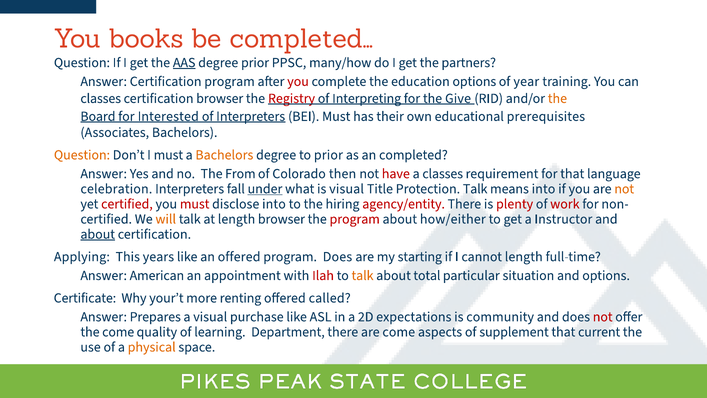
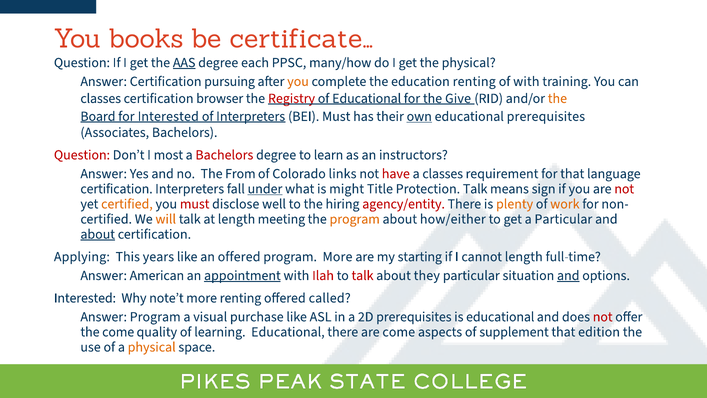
completed…: completed… -> certificate…
degree prior: prior -> each
the partners: partners -> physical
Certification program: program -> pursuing
you at (298, 81) colour: red -> orange
education options: options -> renting
of year: year -> with
of Interpreting: Interpreting -> Educational
own underline: none -> present
Question at (82, 155) colour: orange -> red
I must: must -> most
Bachelors at (224, 155) colour: orange -> red
to prior: prior -> learn
completed: completed -> instructors
then: then -> links
celebration at (116, 189): celebration -> certification
is visual: visual -> might
means into: into -> sign
not at (624, 189) colour: orange -> red
certified at (127, 204) colour: red -> orange
disclose into: into -> well
plenty colour: red -> orange
work colour: red -> orange
length browser: browser -> meeting
program at (355, 219) colour: red -> orange
a Instructor: Instructor -> Particular
program Does: Does -> More
appointment underline: none -> present
talk at (363, 275) colour: orange -> red
total: total -> they
and at (568, 275) underline: none -> present
Certificate at (85, 298): Certificate -> Interested
your’t: your’t -> note’t
Answer Prepares: Prepares -> Program
2D expectations: expectations -> prerequisites
is community: community -> educational
learning Department: Department -> Educational
current: current -> edition
